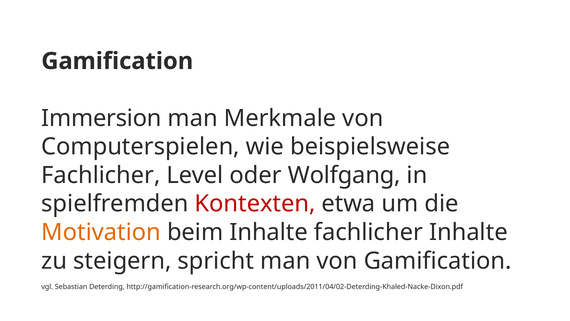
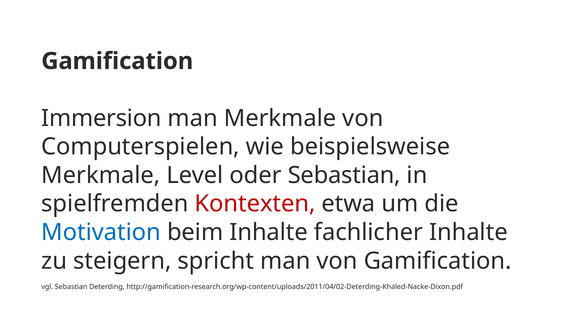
Fachlicher at (101, 175): Fachlicher -> Merkmale
oder Wolfgang: Wolfgang -> Sebastian
Motivation colour: orange -> blue
